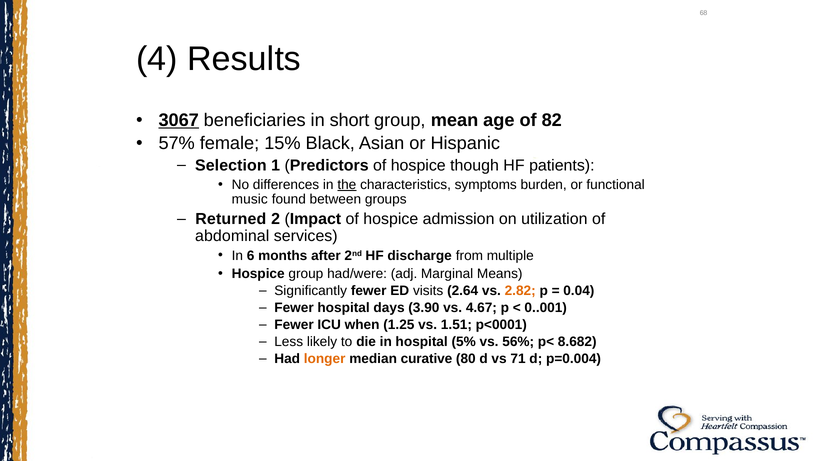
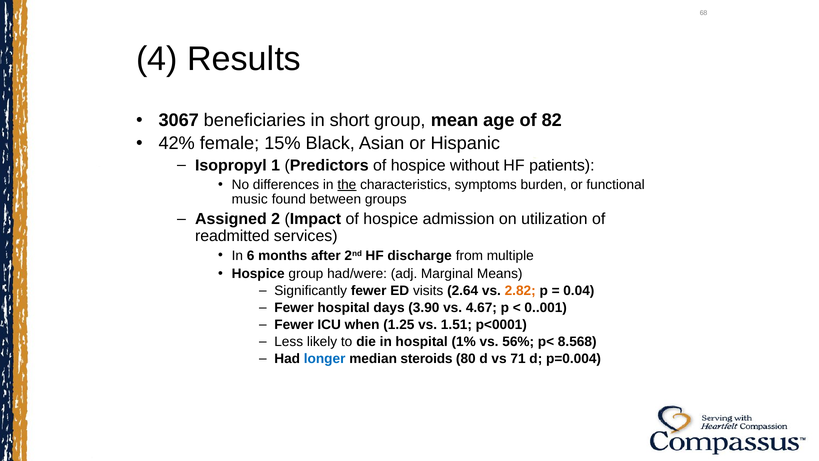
3067 underline: present -> none
57%: 57% -> 42%
Selection: Selection -> Isopropyl
though: though -> without
Returned: Returned -> Assigned
abdominal: abdominal -> readmitted
5%: 5% -> 1%
8.682: 8.682 -> 8.568
longer colour: orange -> blue
curative: curative -> steroids
